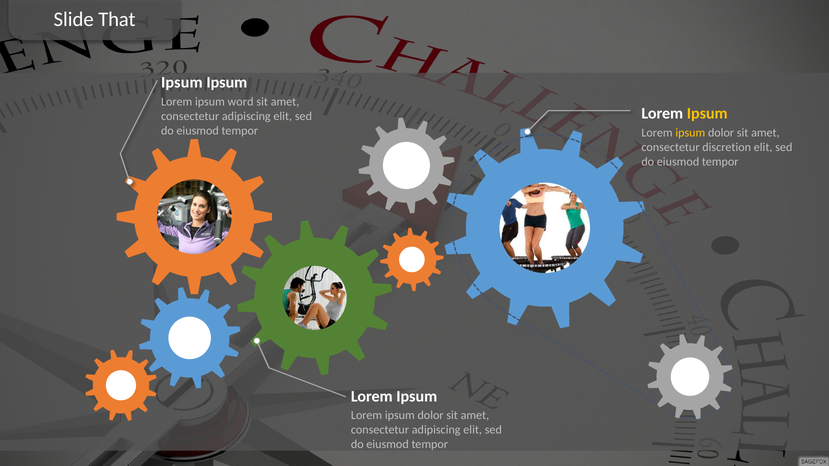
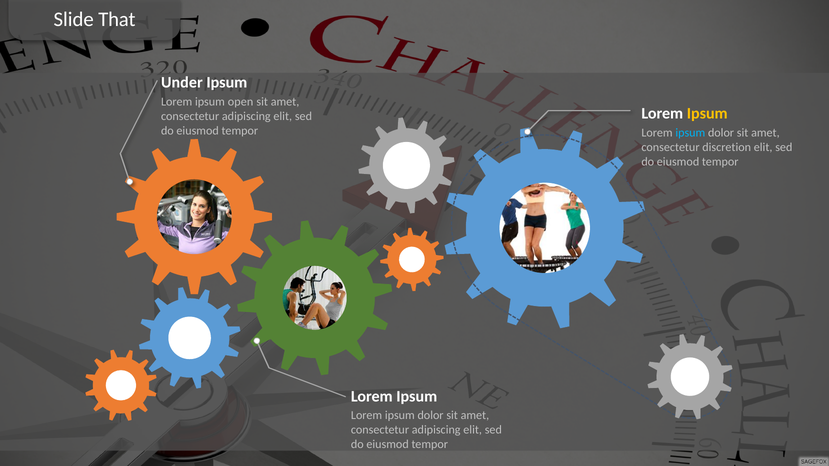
Ipsum at (182, 83): Ipsum -> Under
word: word -> open
ipsum at (690, 133) colour: yellow -> light blue
